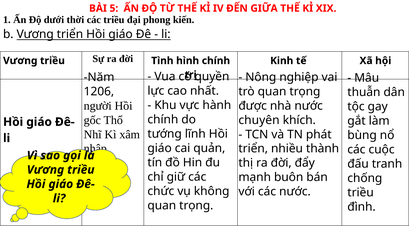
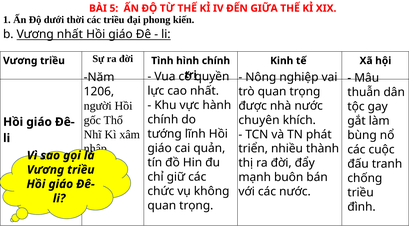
Vương triển: triển -> nhất
